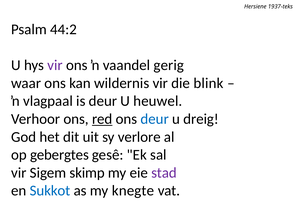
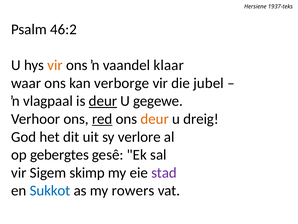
44:2: 44:2 -> 46:2
vir at (55, 65) colour: purple -> orange
gerig: gerig -> klaar
wildernis: wildernis -> verborge
blink: blink -> jubel
deur at (103, 101) underline: none -> present
heuwel: heuwel -> gegewe
deur at (155, 119) colour: blue -> orange
knegte: knegte -> rowers
